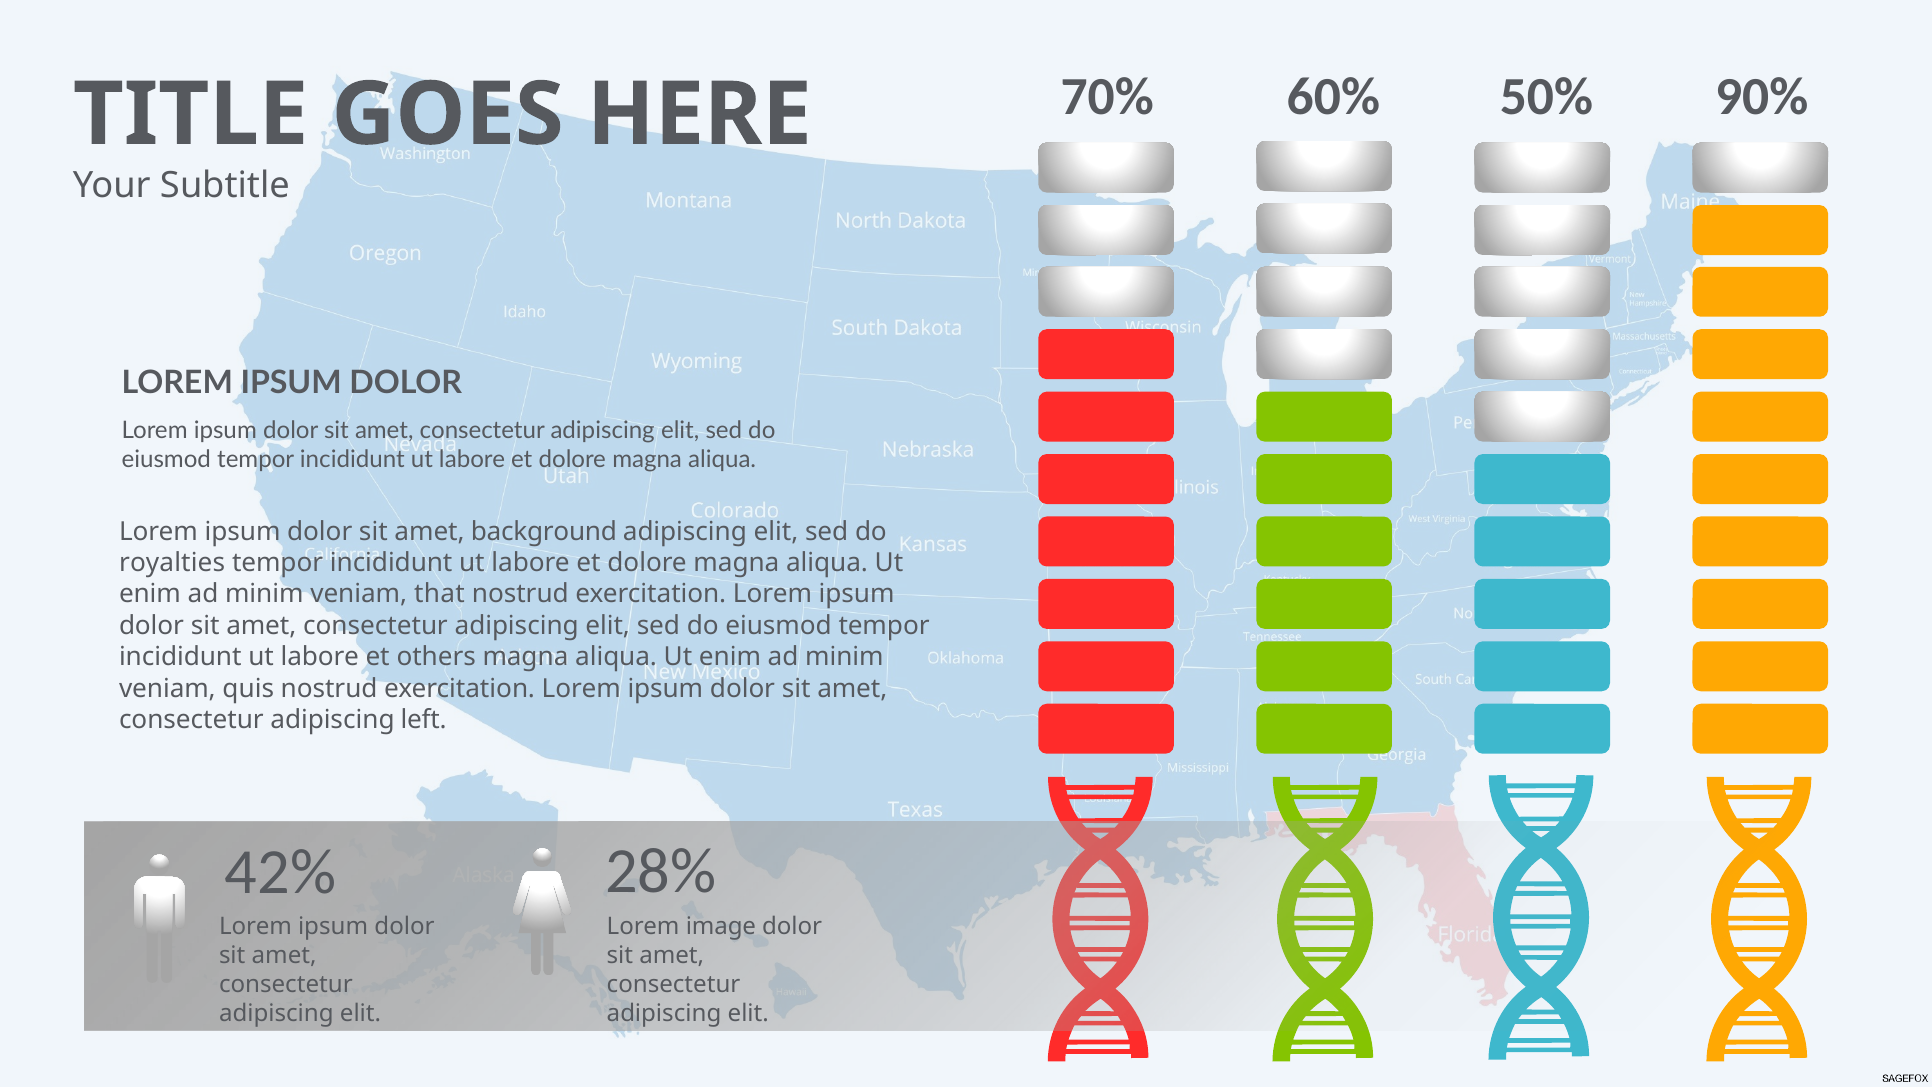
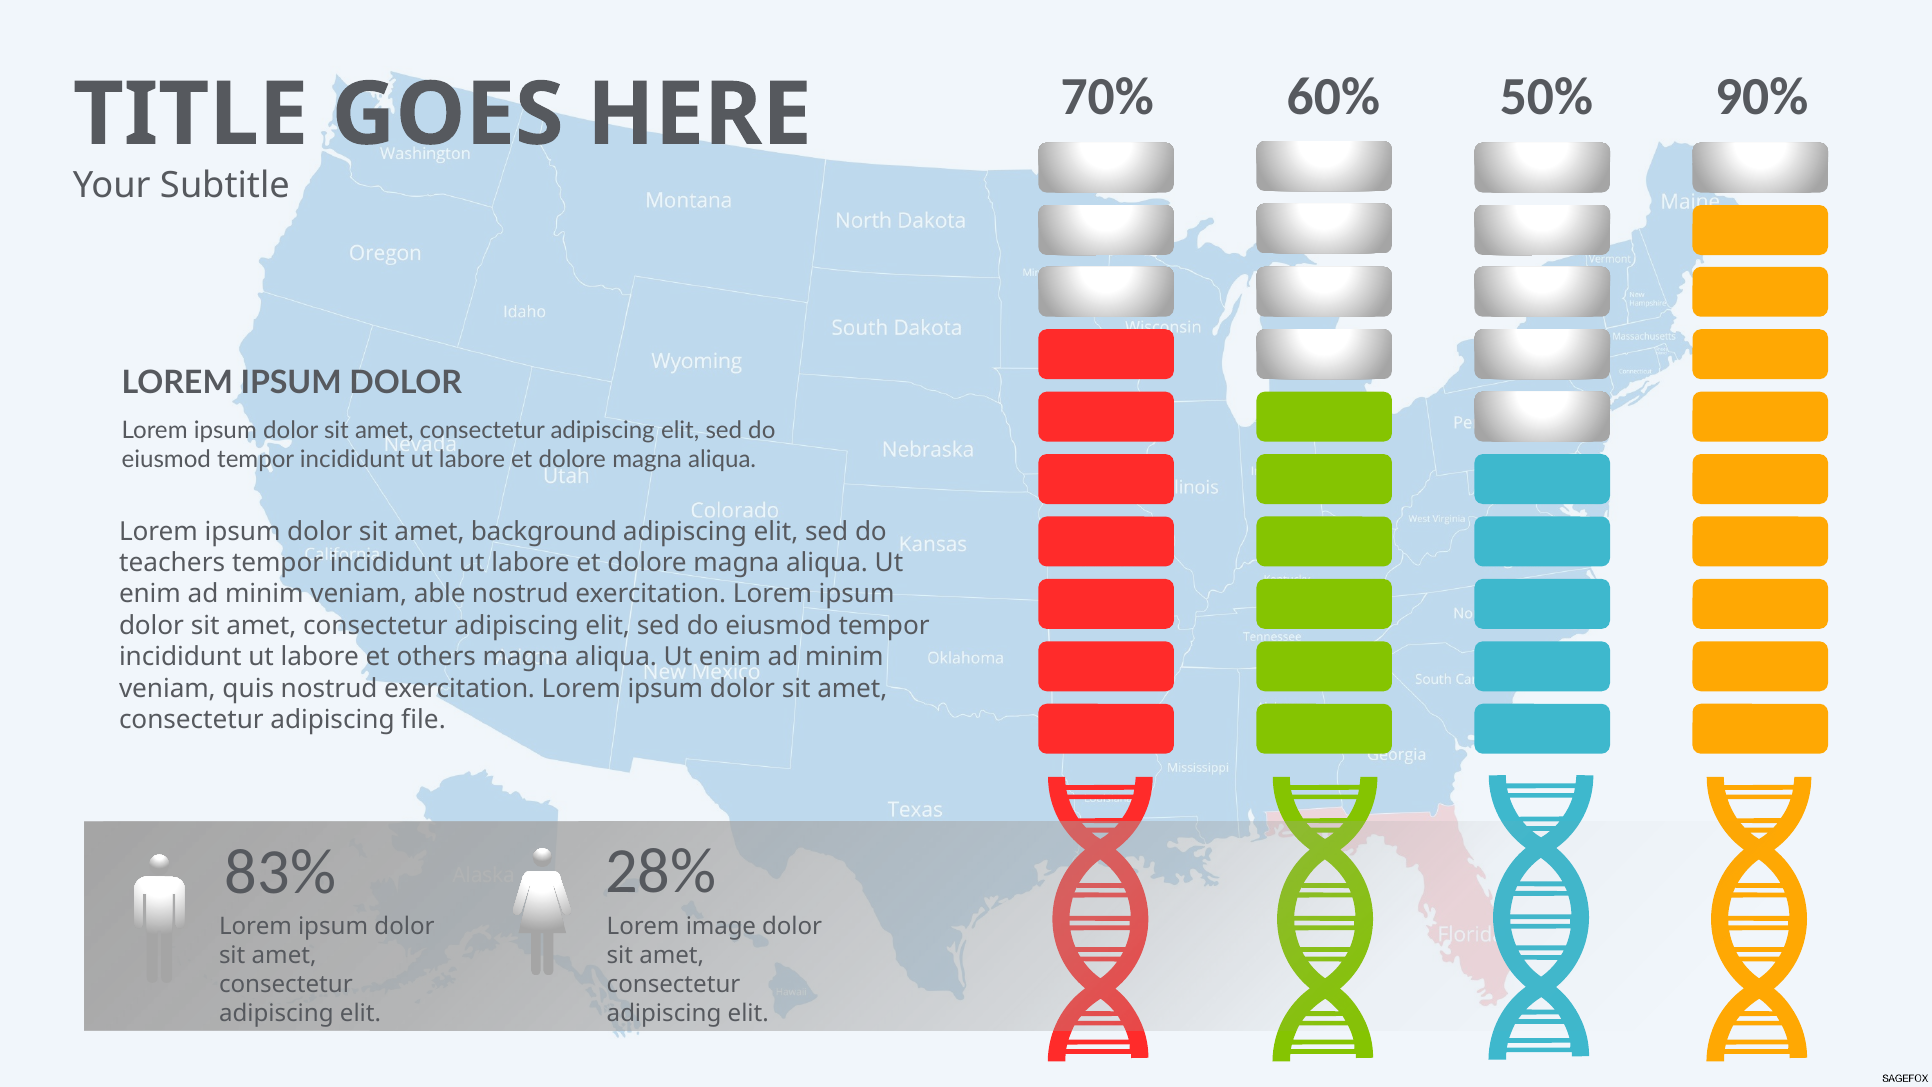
royalties: royalties -> teachers
that: that -> able
left: left -> file
42%: 42% -> 83%
